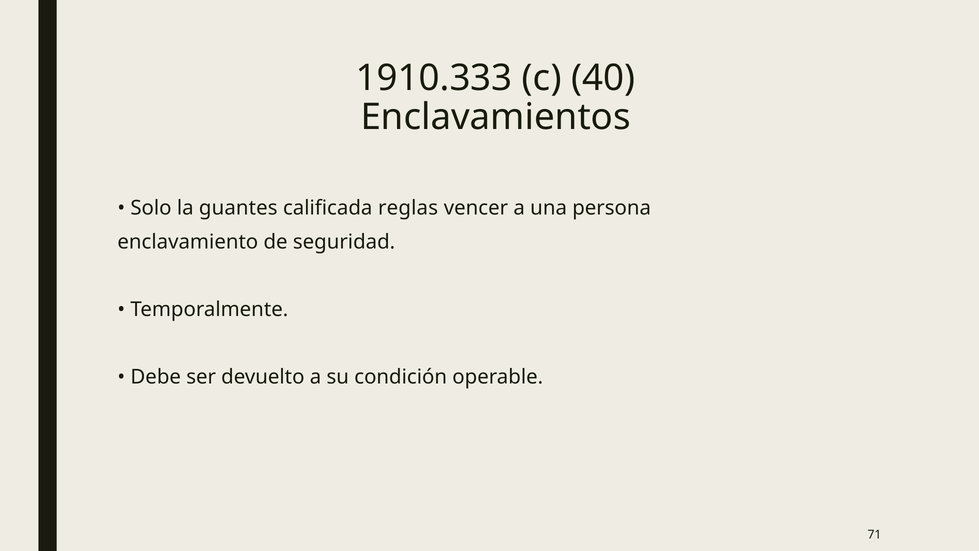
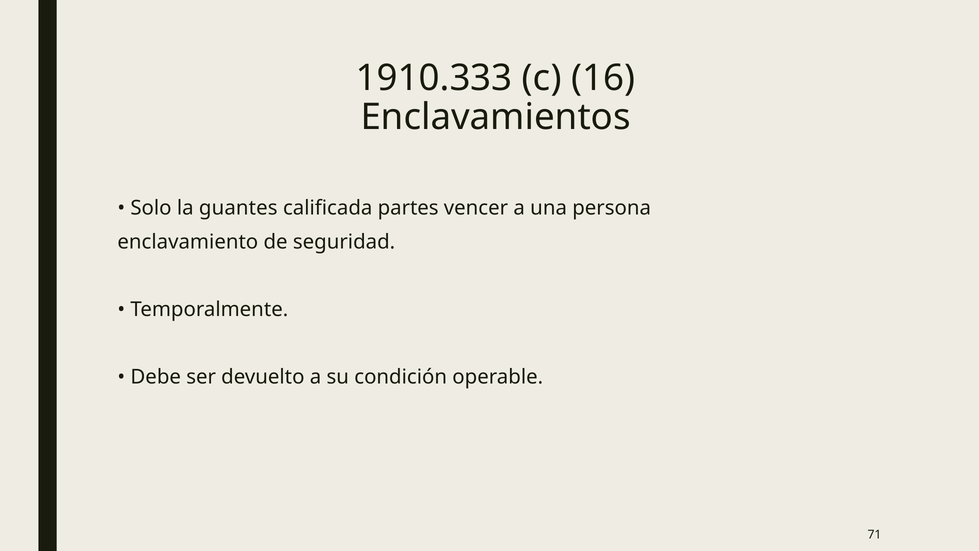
40: 40 -> 16
reglas: reglas -> partes
